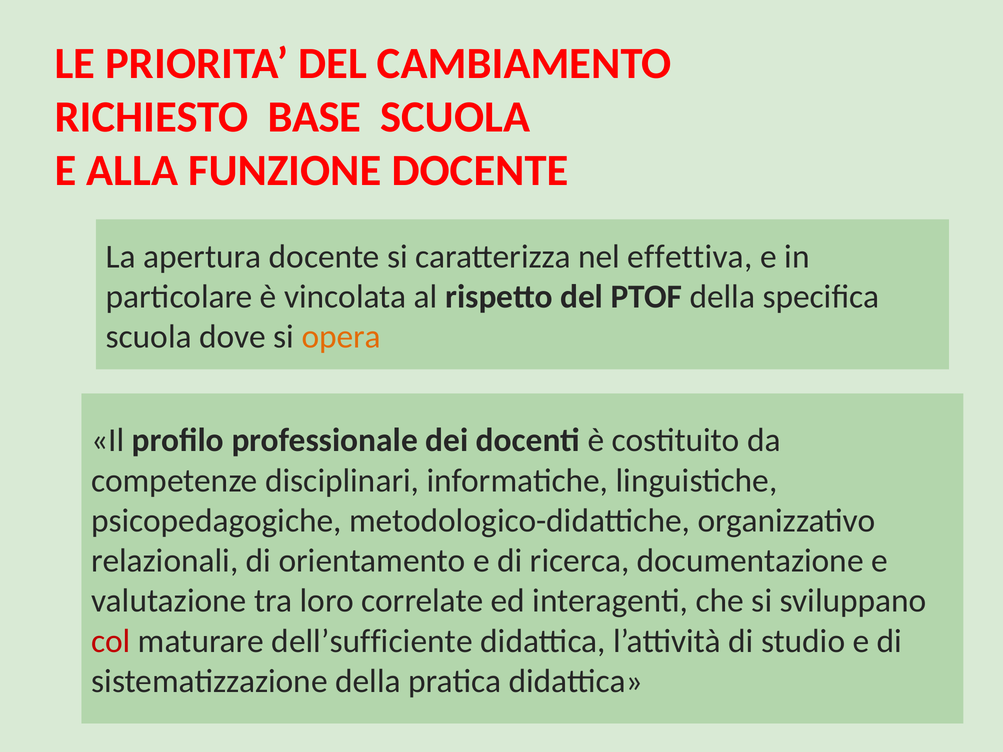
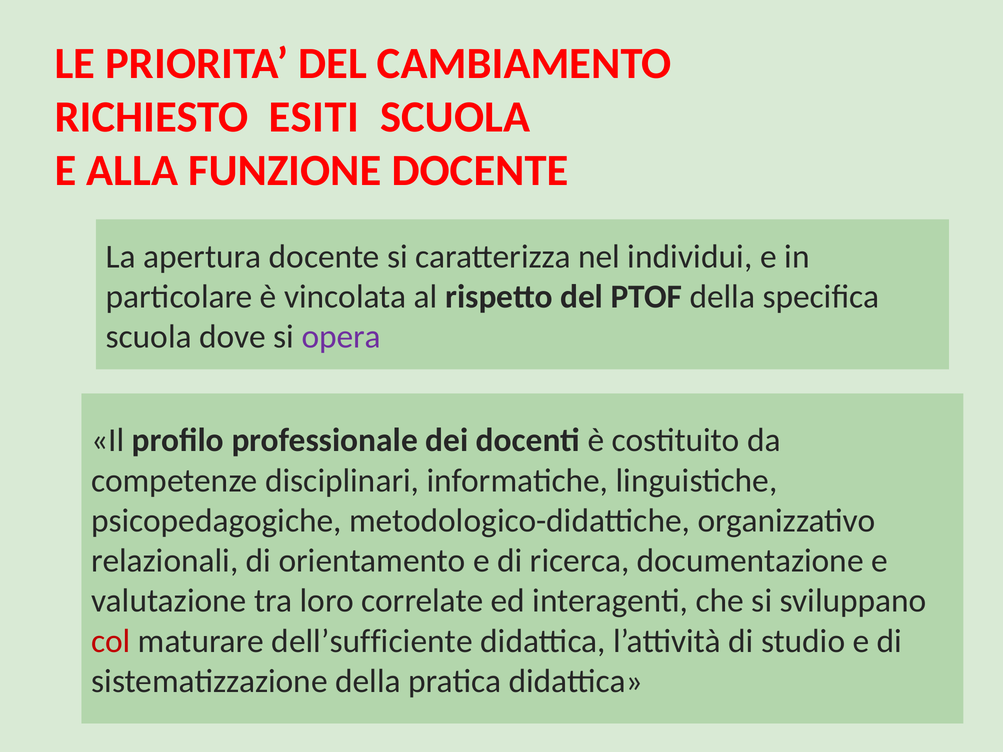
BASE: BASE -> ESITI
effettiva: effettiva -> individui
opera colour: orange -> purple
